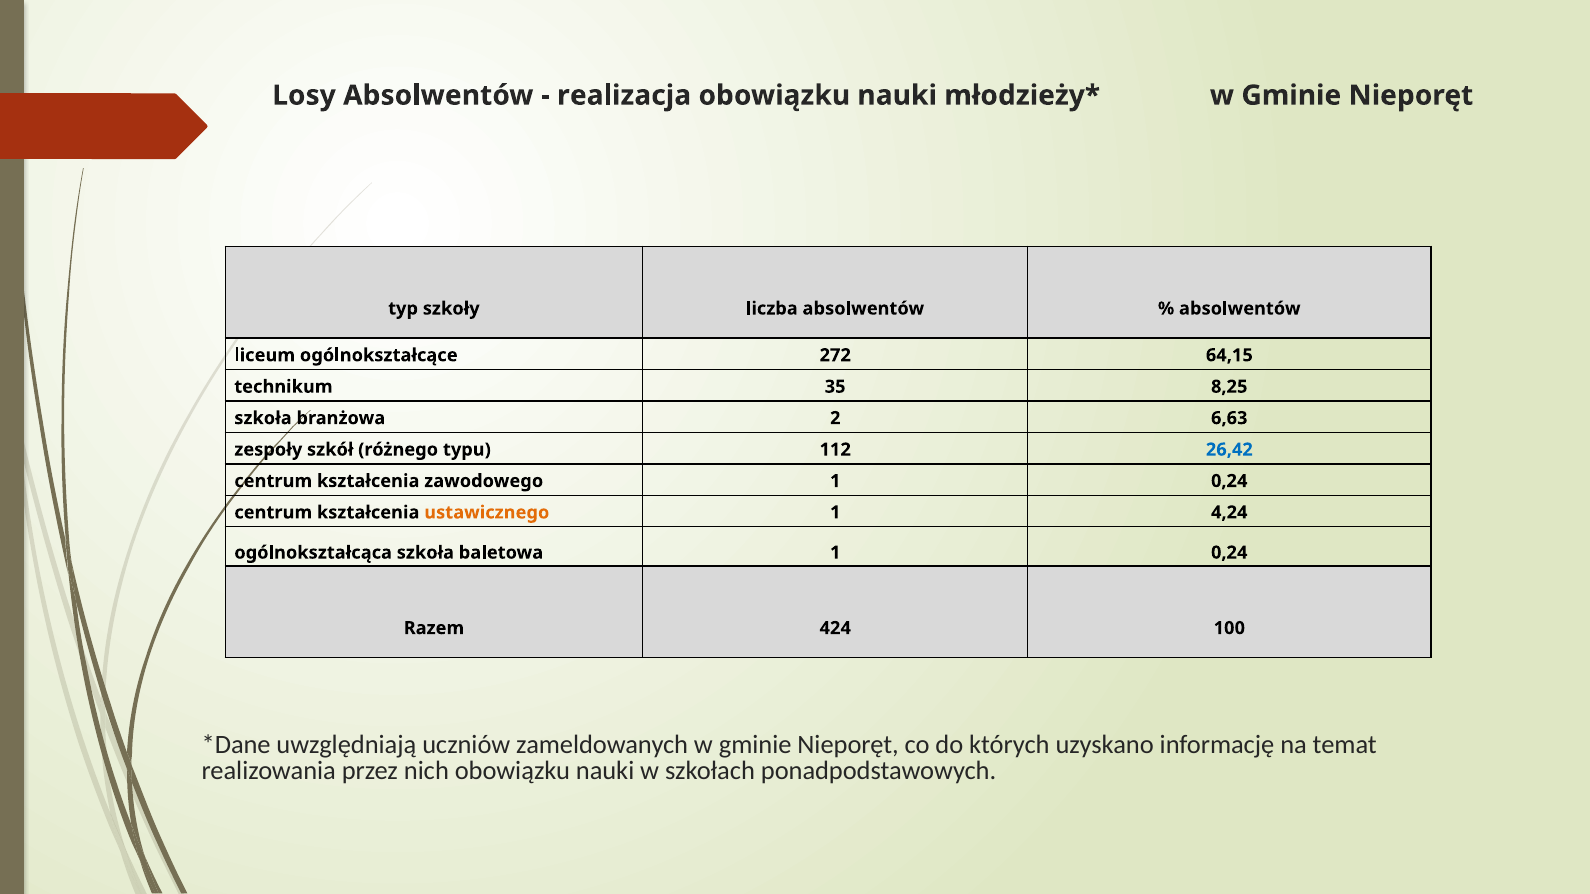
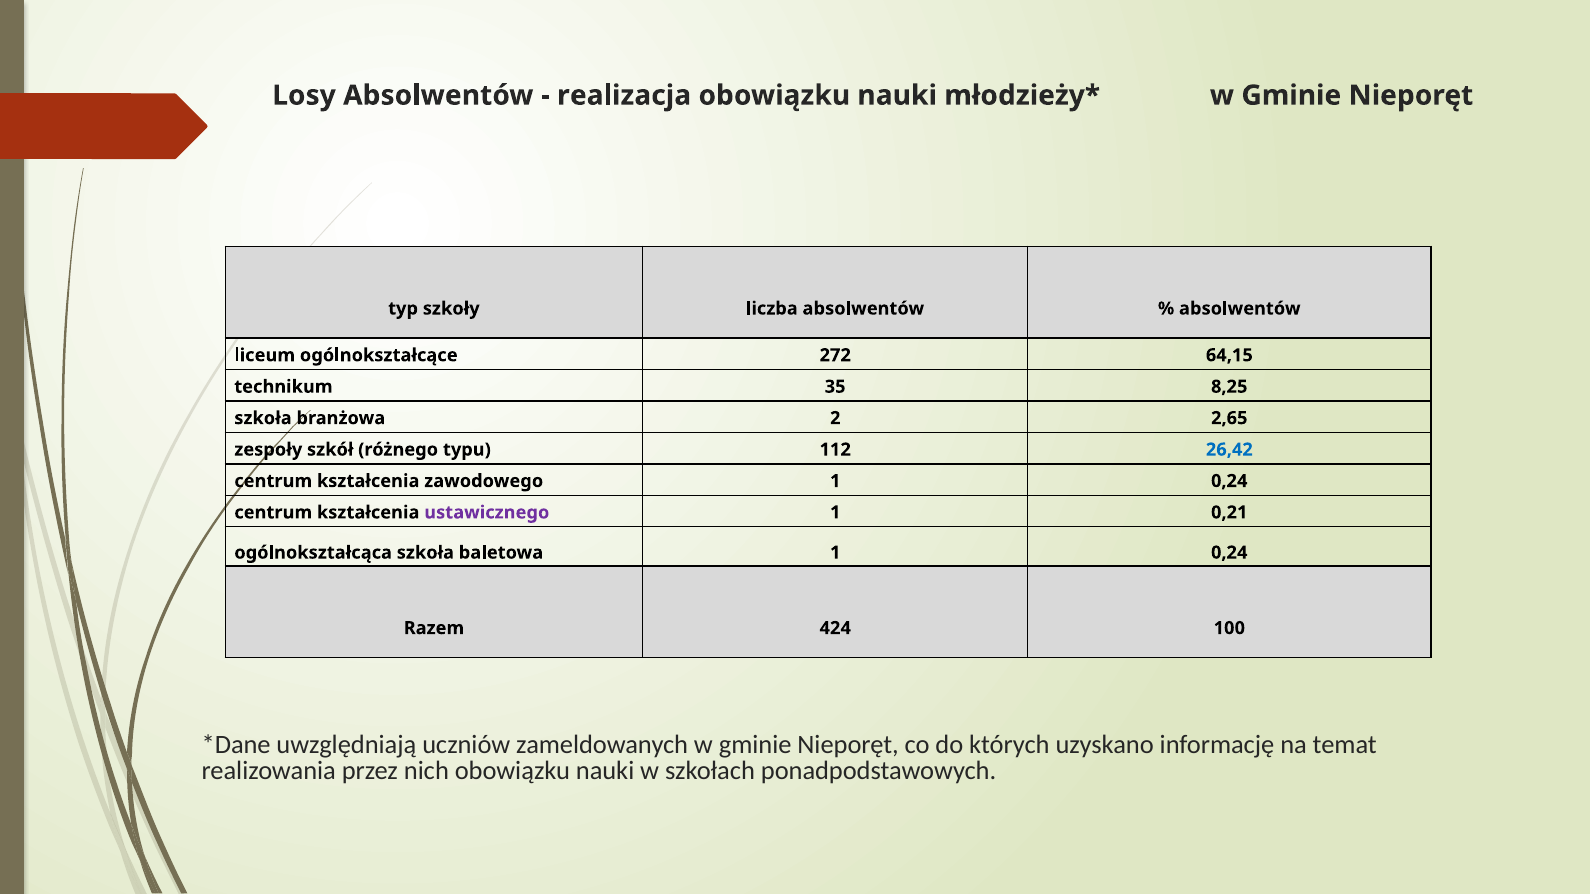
6,63: 6,63 -> 2,65
ustawicznego colour: orange -> purple
4,24: 4,24 -> 0,21
